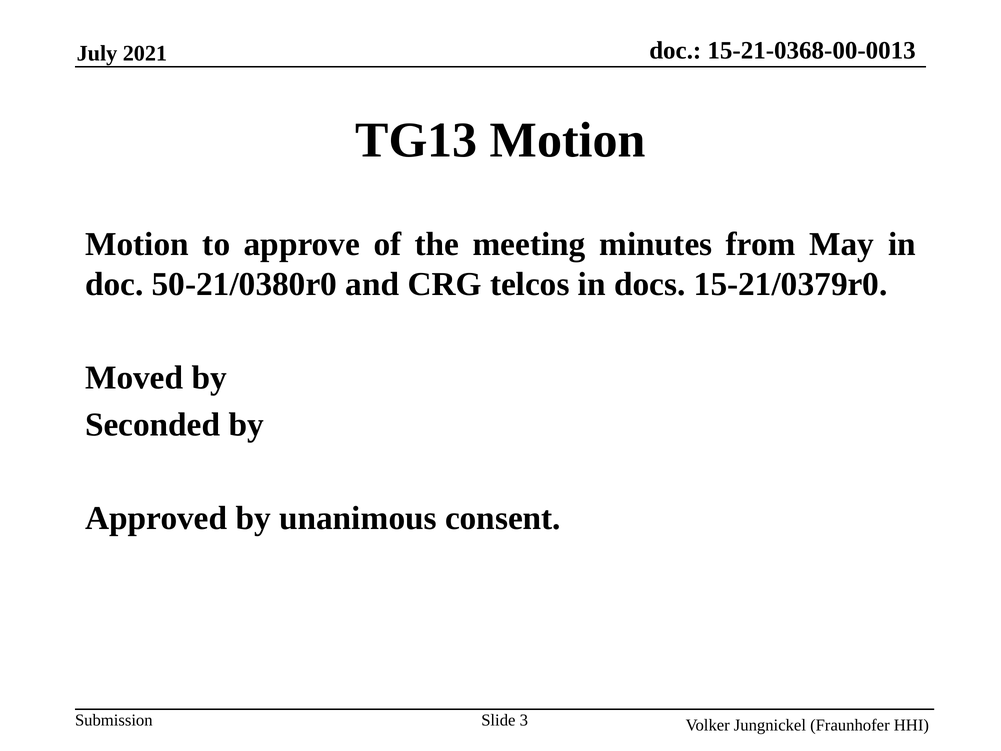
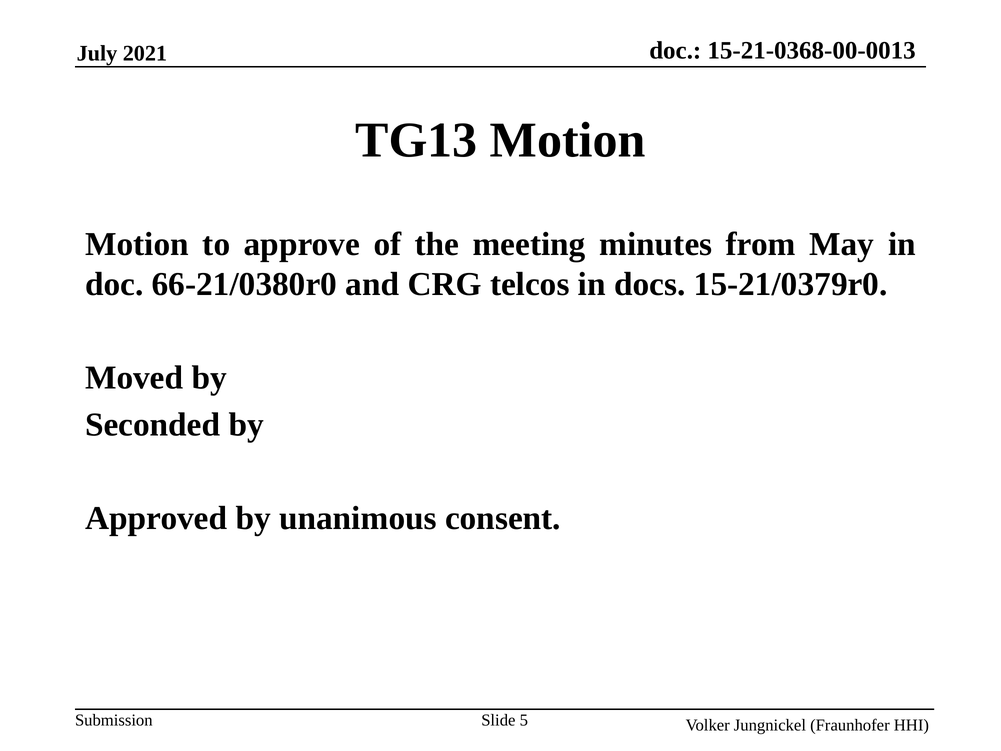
50-21/0380r0: 50-21/0380r0 -> 66-21/0380r0
3: 3 -> 5
